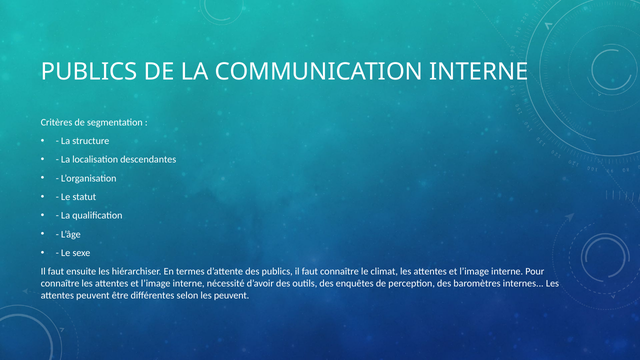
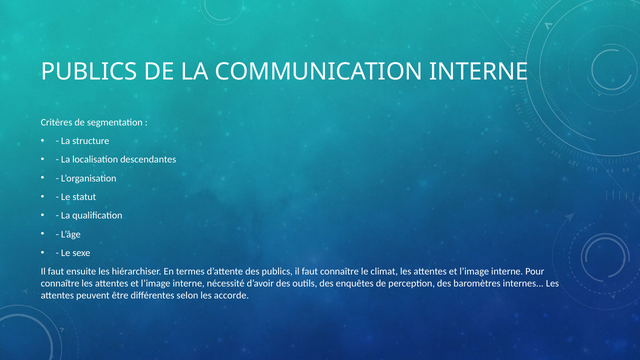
les peuvent: peuvent -> accorde
